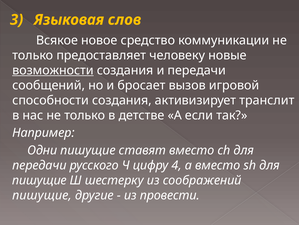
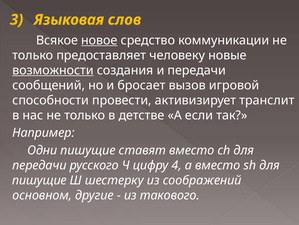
новое underline: none -> present
способности создания: создания -> провести
пишущие at (42, 195): пишущие -> основном
провести: провести -> такового
